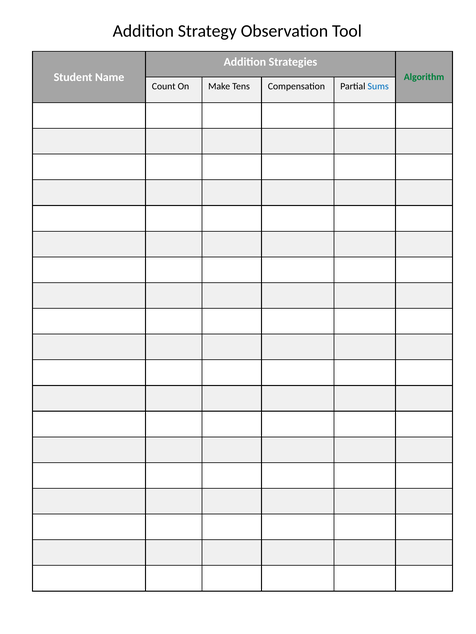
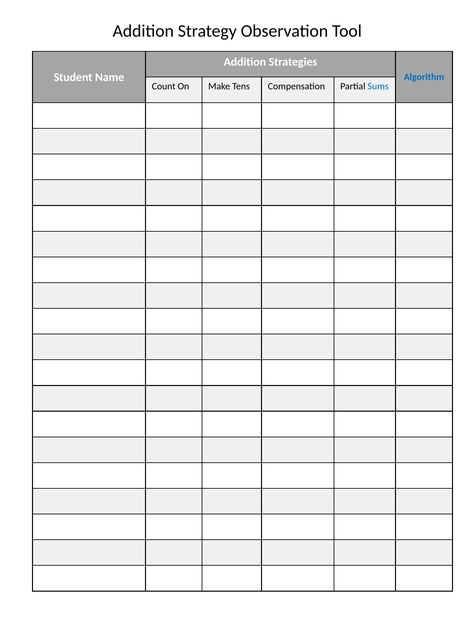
Algorithm colour: green -> blue
